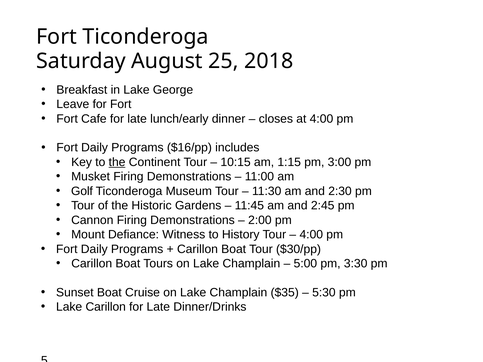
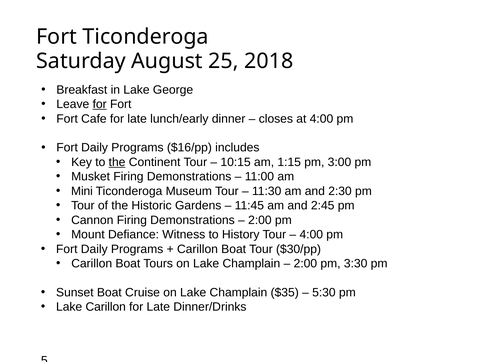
for at (100, 104) underline: none -> present
Golf: Golf -> Mini
5:00 at (305, 264): 5:00 -> 2:00
